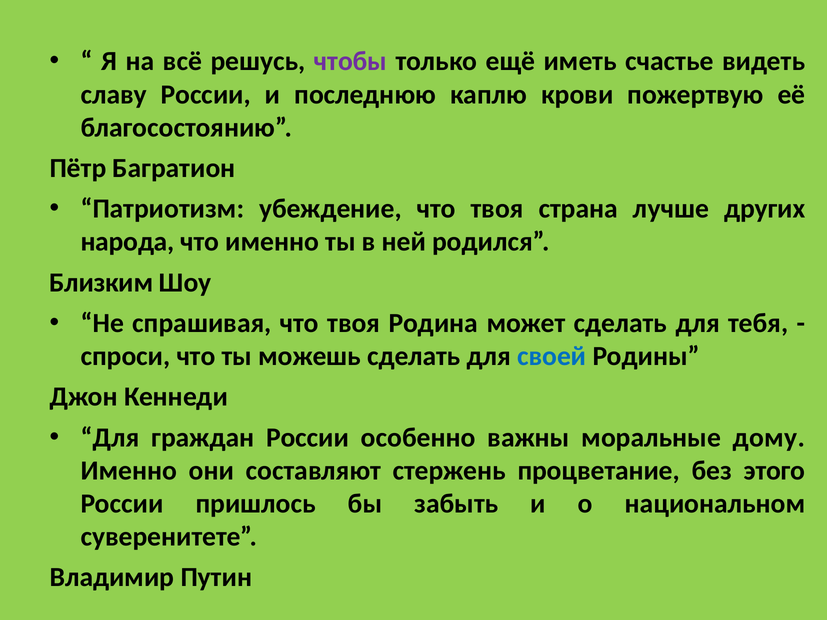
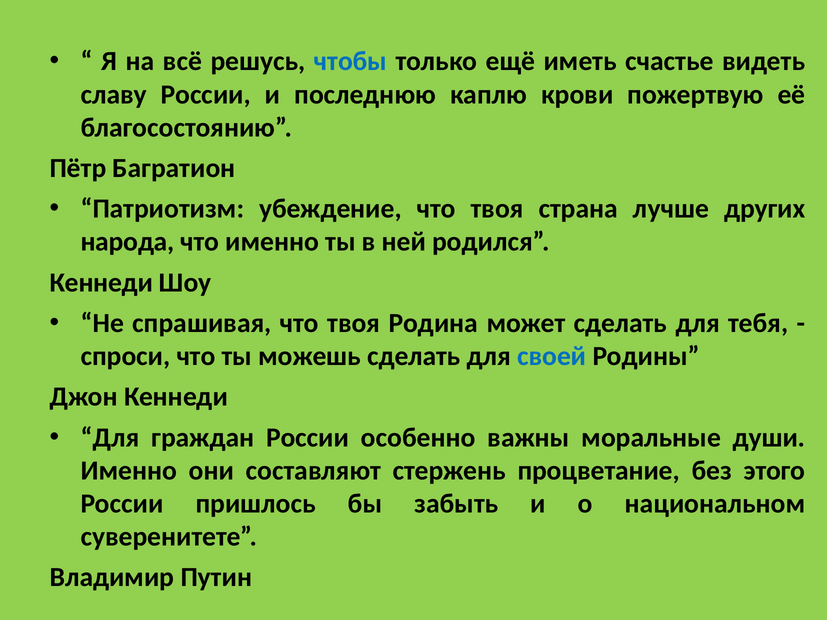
чтобы colour: purple -> blue
Близким at (101, 283): Близким -> Кеннеди
дому: дому -> души
